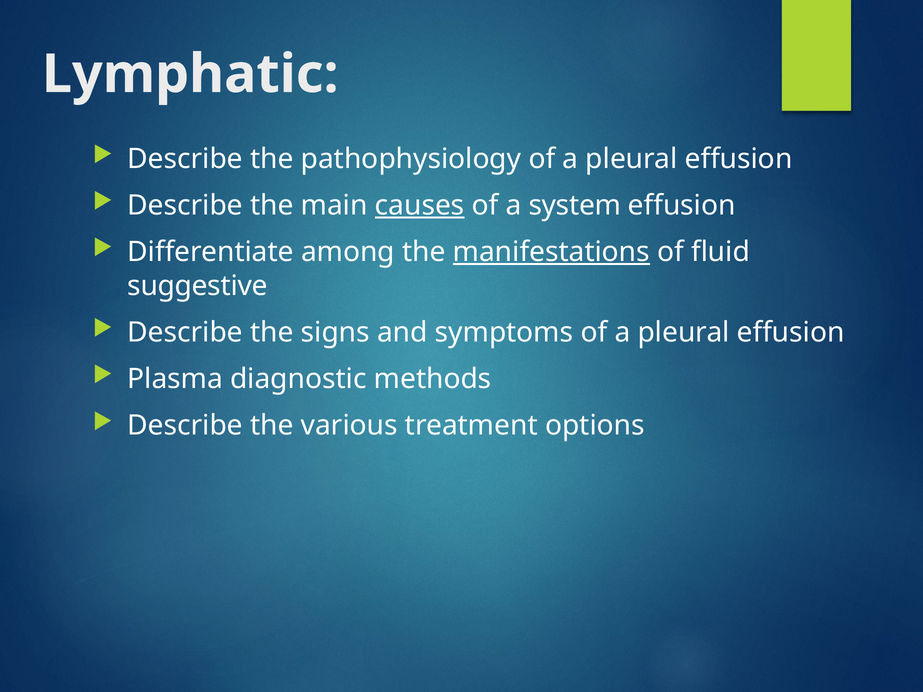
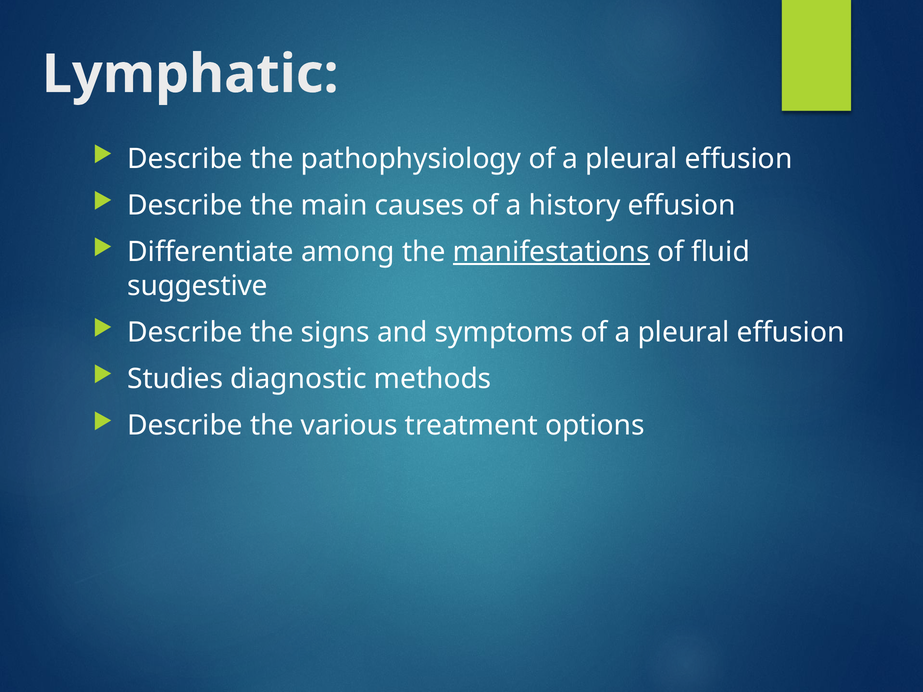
causes underline: present -> none
system: system -> history
Plasma: Plasma -> Studies
